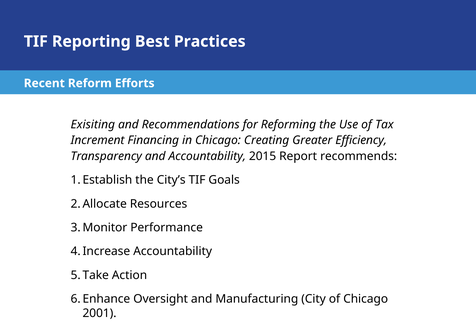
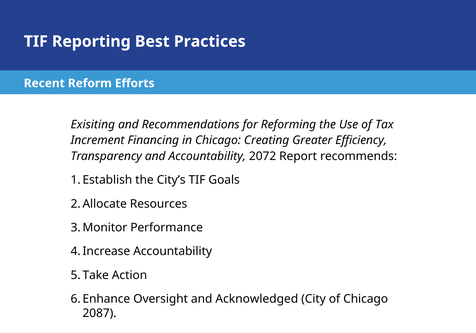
2015: 2015 -> 2072
Manufacturing: Manufacturing -> Acknowledged
2001: 2001 -> 2087
